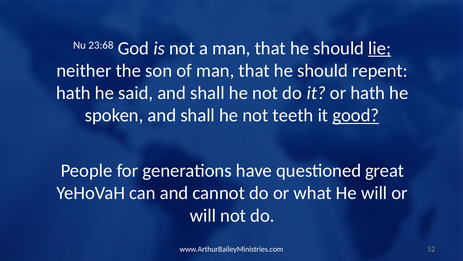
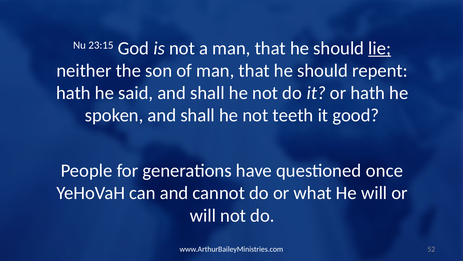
23:68: 23:68 -> 23:15
good underline: present -> none
great: great -> once
